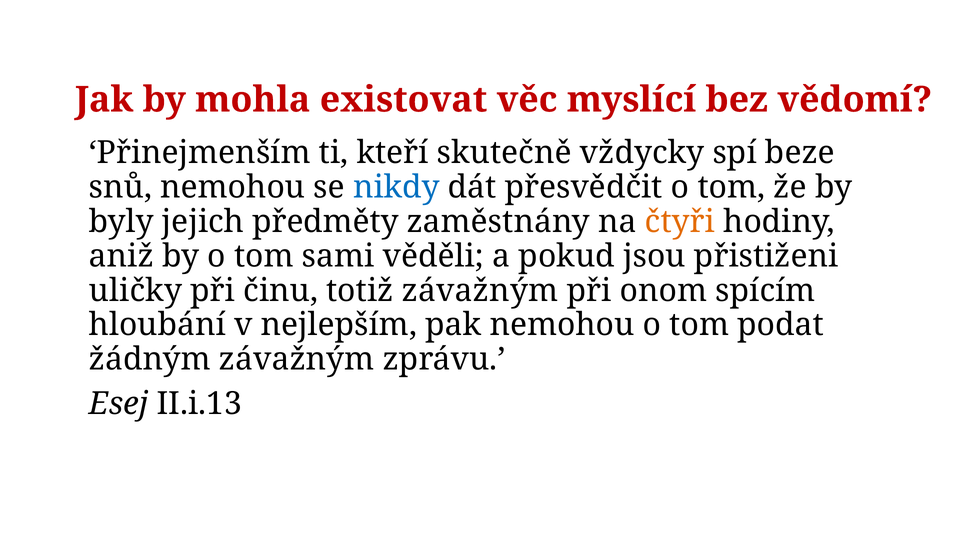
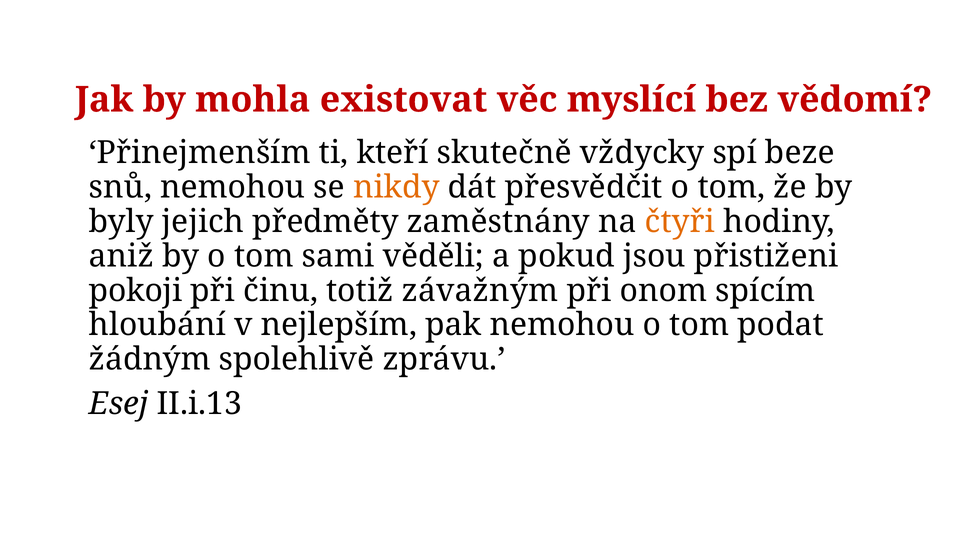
nikdy colour: blue -> orange
uličky: uličky -> pokoji
žádným závažným: závažným -> spolehlivě
